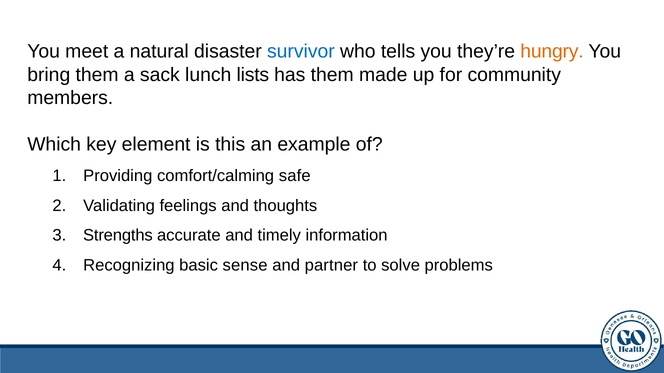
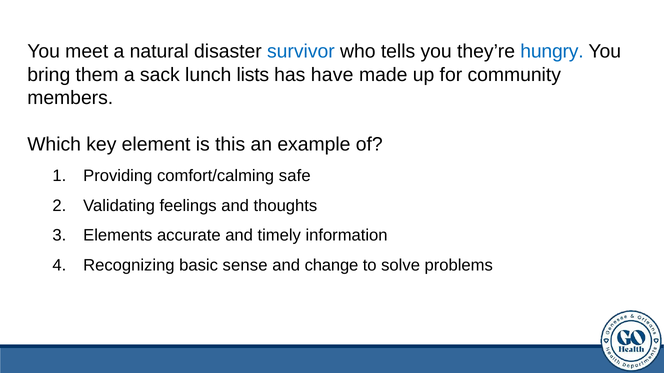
hungry colour: orange -> blue
has them: them -> have
Strengths: Strengths -> Elements
partner: partner -> change
